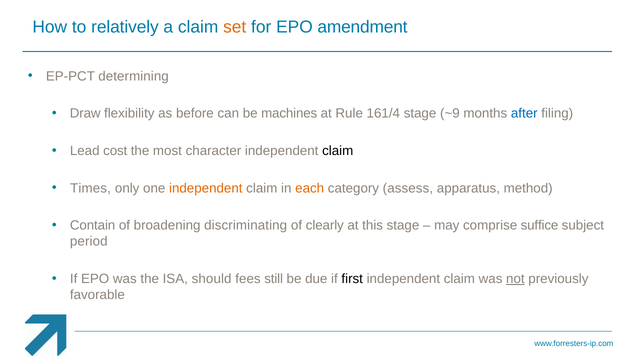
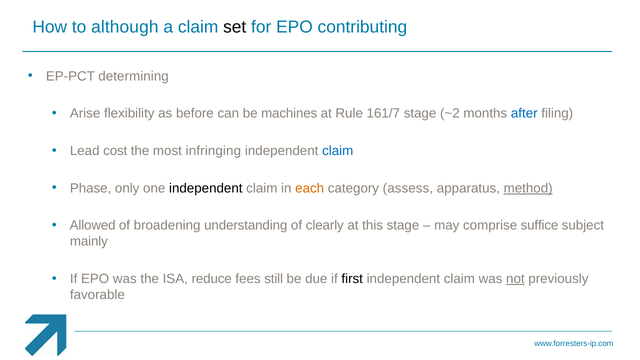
relatively: relatively -> although
set colour: orange -> black
amendment: amendment -> contributing
Draw: Draw -> Arise
161/4: 161/4 -> 161/7
~9: ~9 -> ~2
character: character -> infringing
claim at (338, 151) colour: black -> blue
Times: Times -> Phase
independent at (206, 188) colour: orange -> black
method underline: none -> present
Contain: Contain -> Allowed
discriminating: discriminating -> understanding
period: period -> mainly
should: should -> reduce
